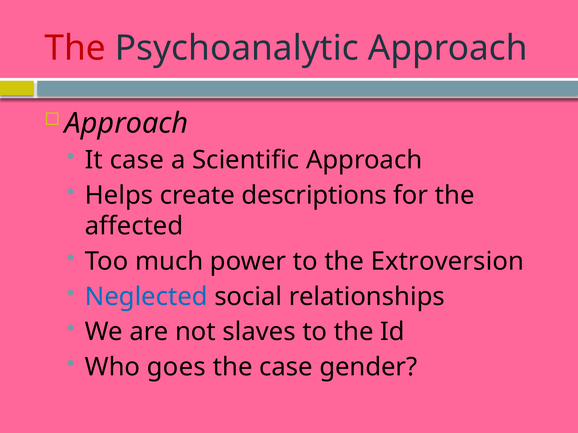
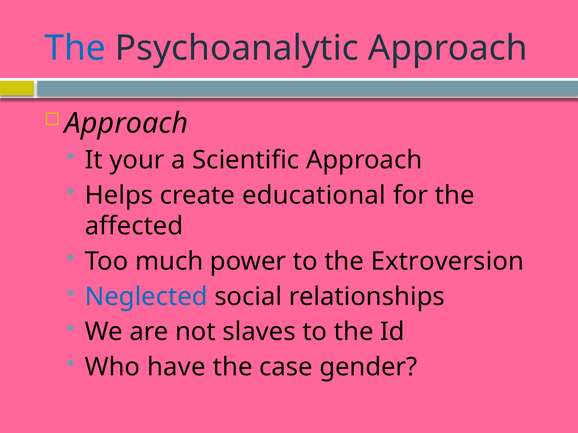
The at (75, 48) colour: red -> blue
It case: case -> your
descriptions: descriptions -> educational
goes: goes -> have
